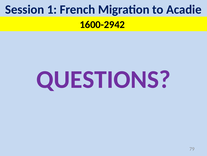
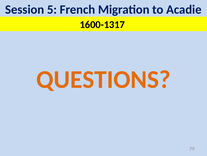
1: 1 -> 5
1600-2942: 1600-2942 -> 1600-1317
QUESTIONS colour: purple -> orange
